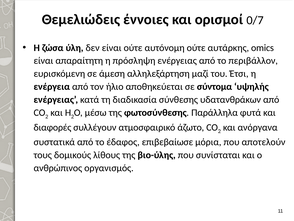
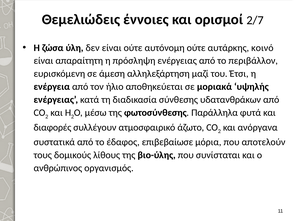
0/7: 0/7 -> 2/7
omics: omics -> κοινό
σύντομα: σύντομα -> μοριακά
